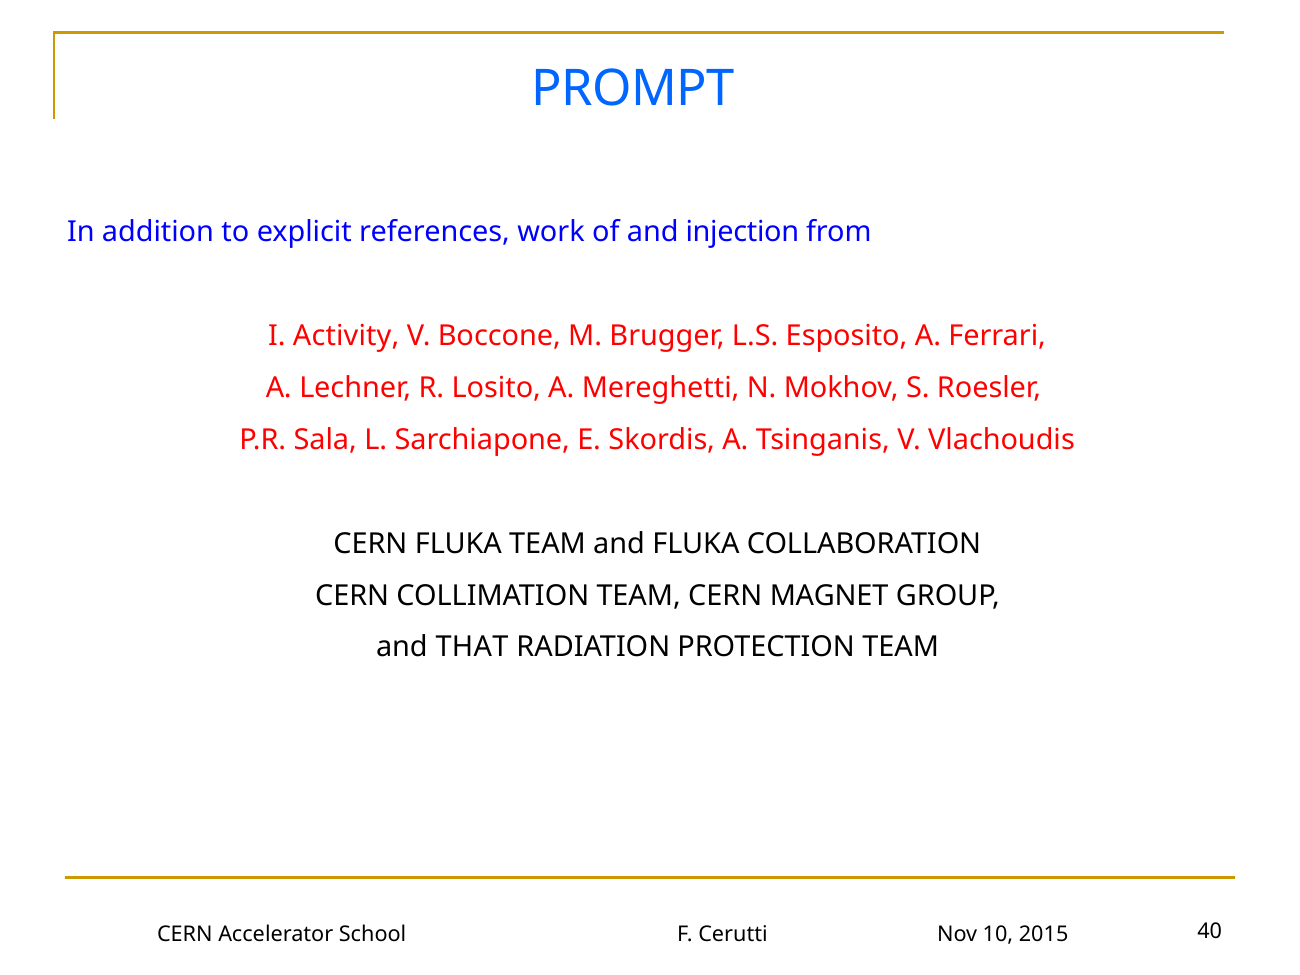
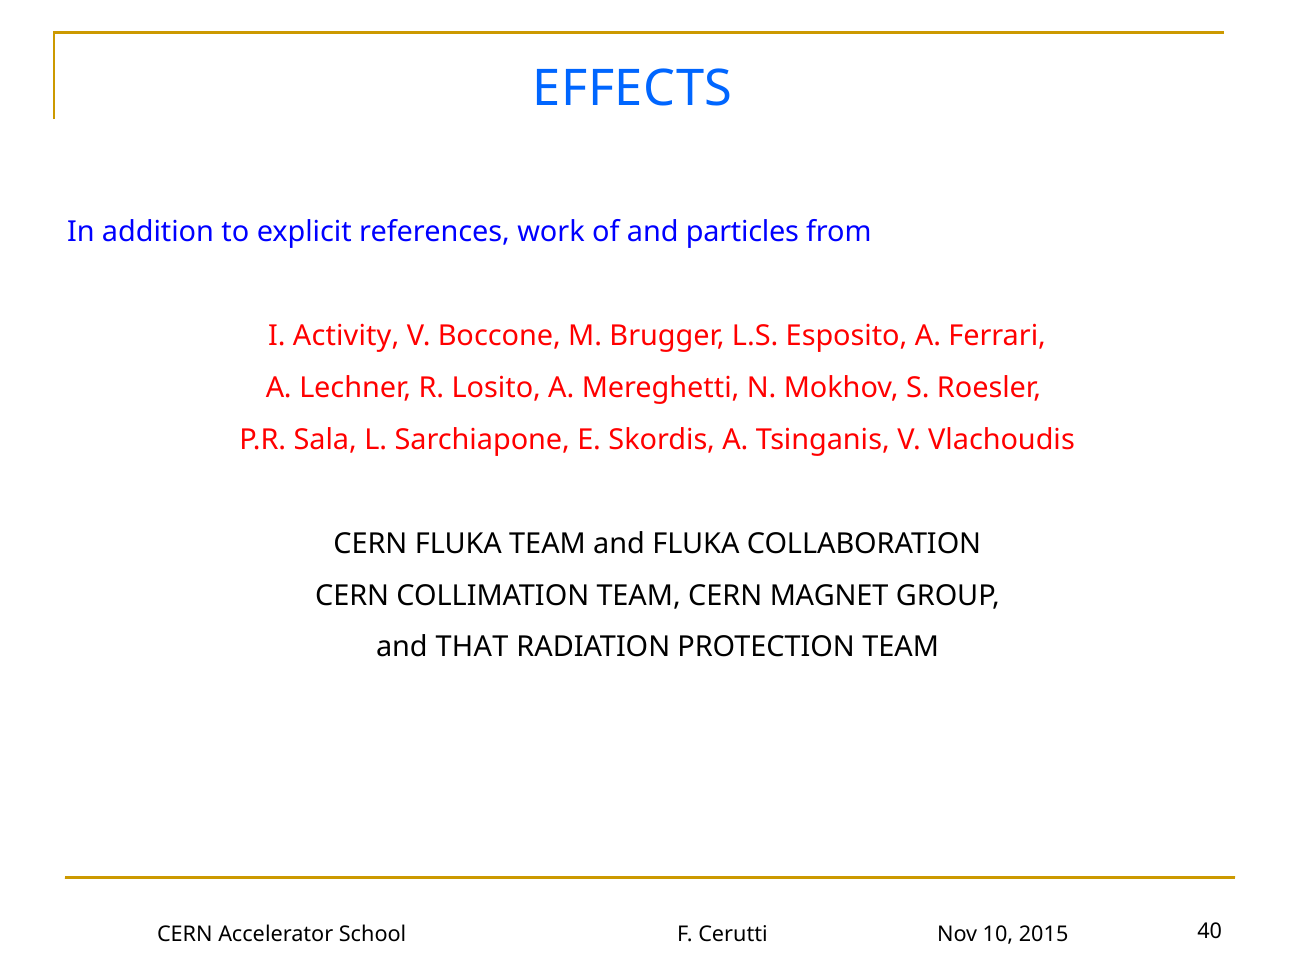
PROMPT: PROMPT -> EFFECTS
injection: injection -> particles
